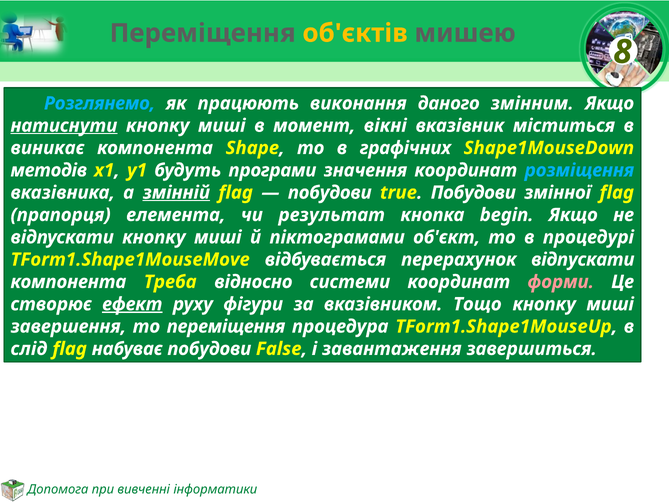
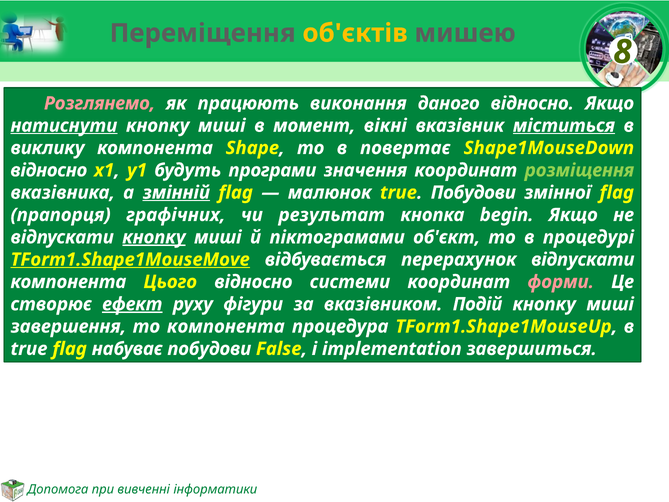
Розглянемо colour: light blue -> pink
даного змінним: змінним -> відносно
міститься underline: none -> present
виникає: виникає -> виклику
графічних: графічних -> повертає
методів at (49, 170): методів -> відносно
розміщення colour: light blue -> light green
побудови at (330, 193): побудови -> малюнок
елемента: елемента -> графічних
кнопку at (154, 237) underline: none -> present
TForm1.Shape1MouseMove underline: none -> present
Треба: Треба -> Цього
Тощо: Тощо -> Подій
то переміщення: переміщення -> компонента
слід at (29, 349): слід -> true
завантаження: завантаження -> implementation
